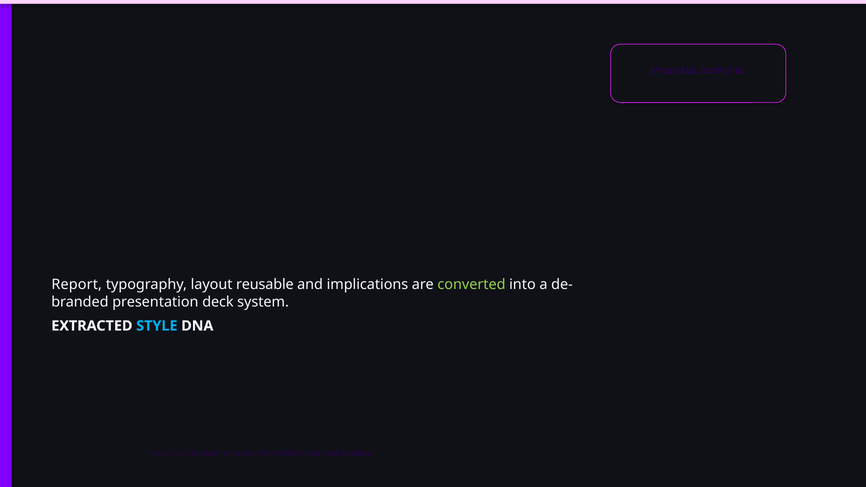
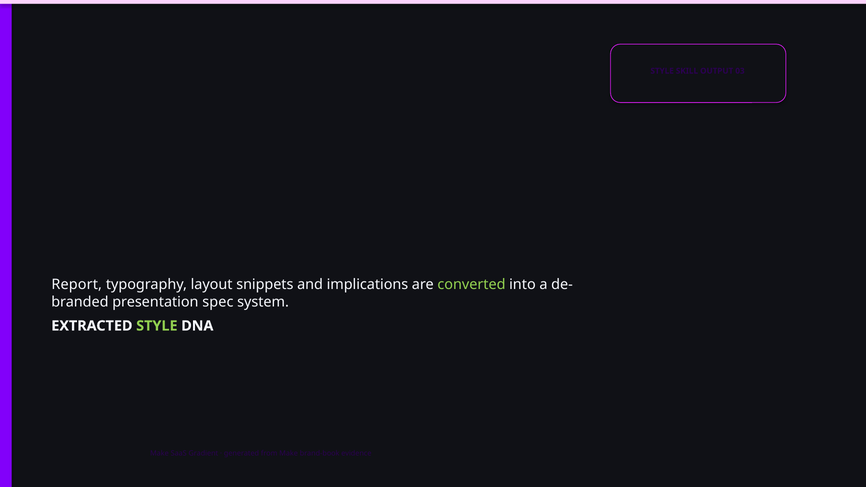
reusable: reusable -> snippets
deck: deck -> spec
STYLE at (157, 326) colour: light blue -> light green
